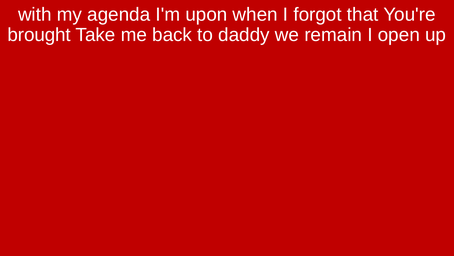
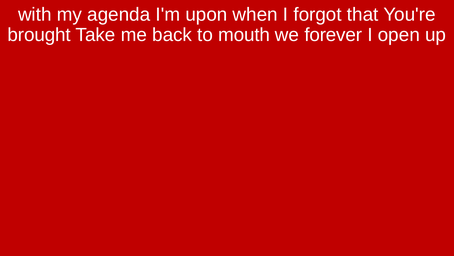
daddy: daddy -> mouth
remain: remain -> forever
